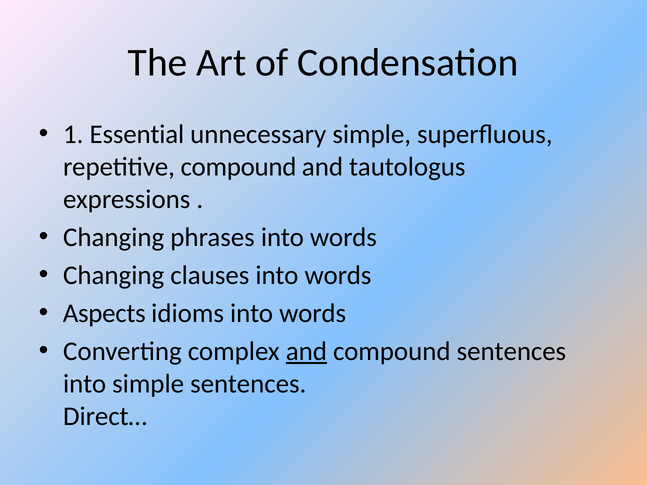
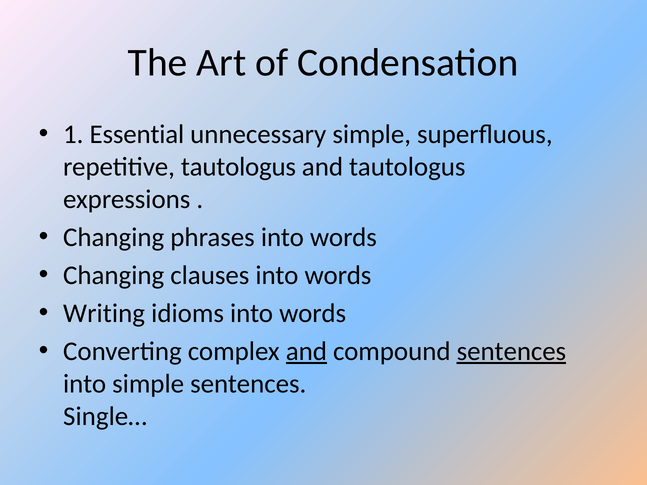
repetitive compound: compound -> tautologus
Aspects: Aspects -> Writing
sentences at (511, 352) underline: none -> present
Direct…: Direct… -> Single…
